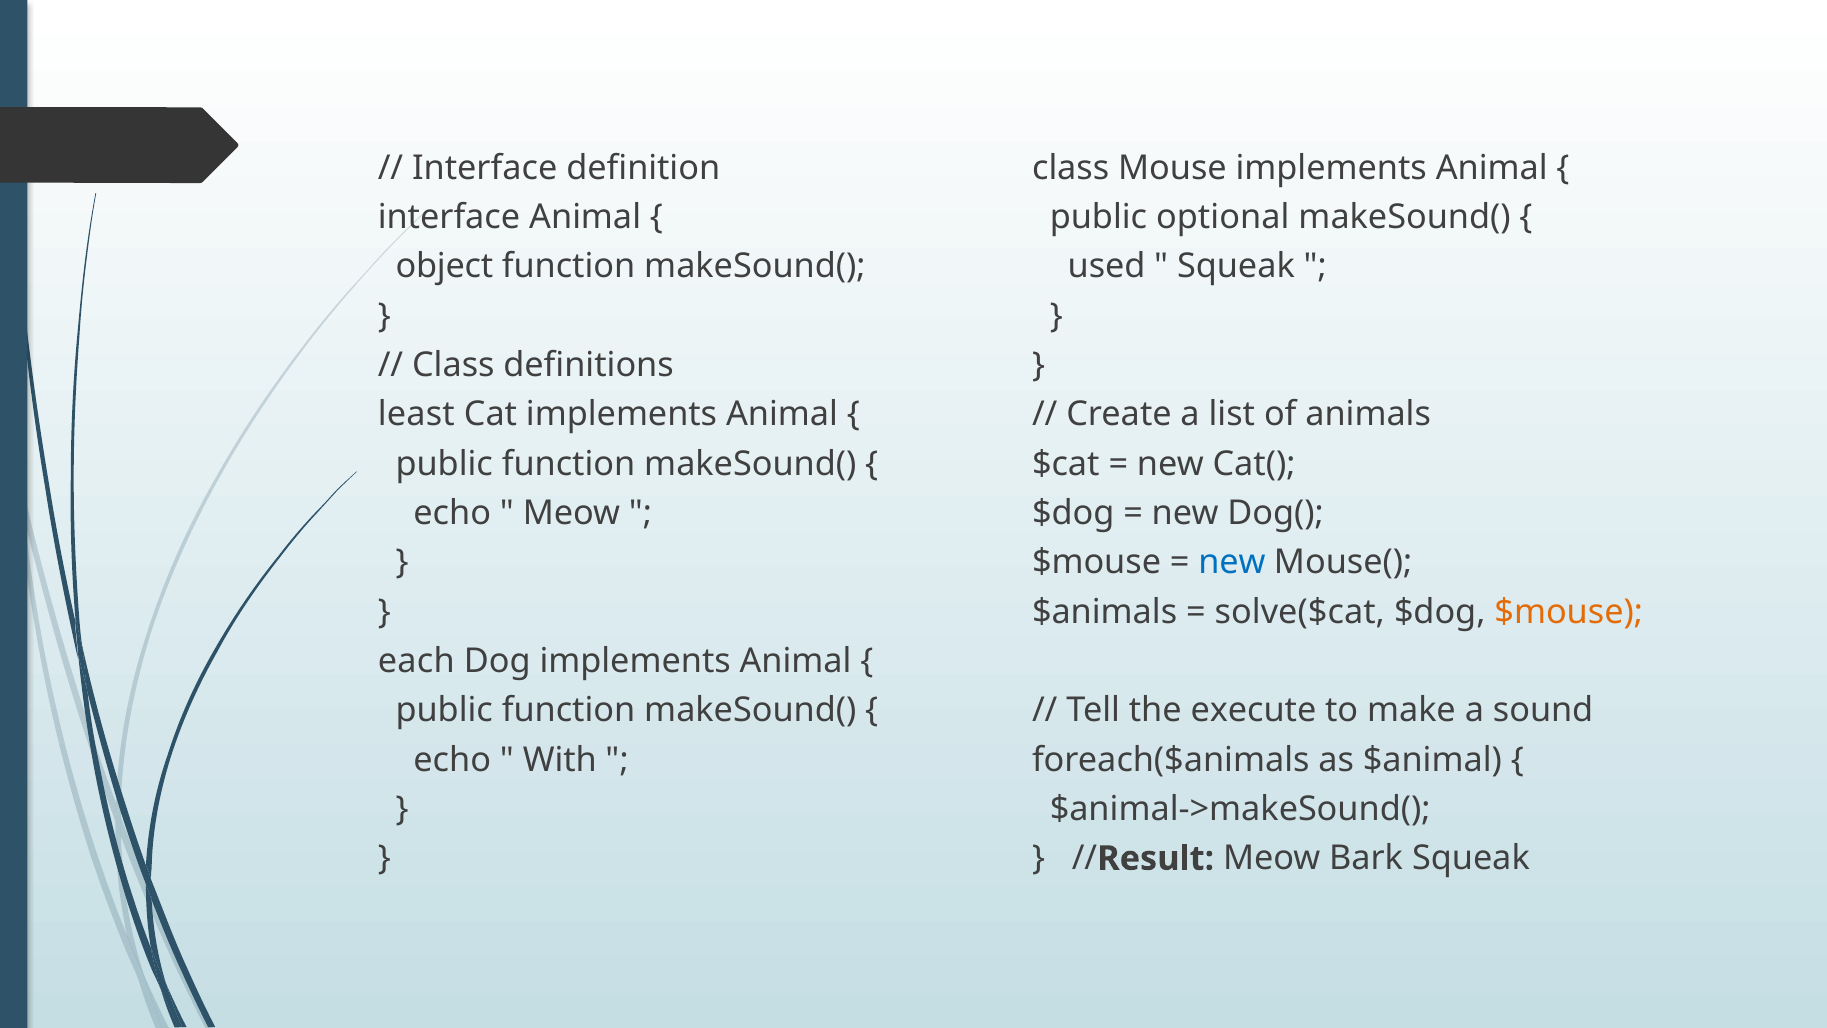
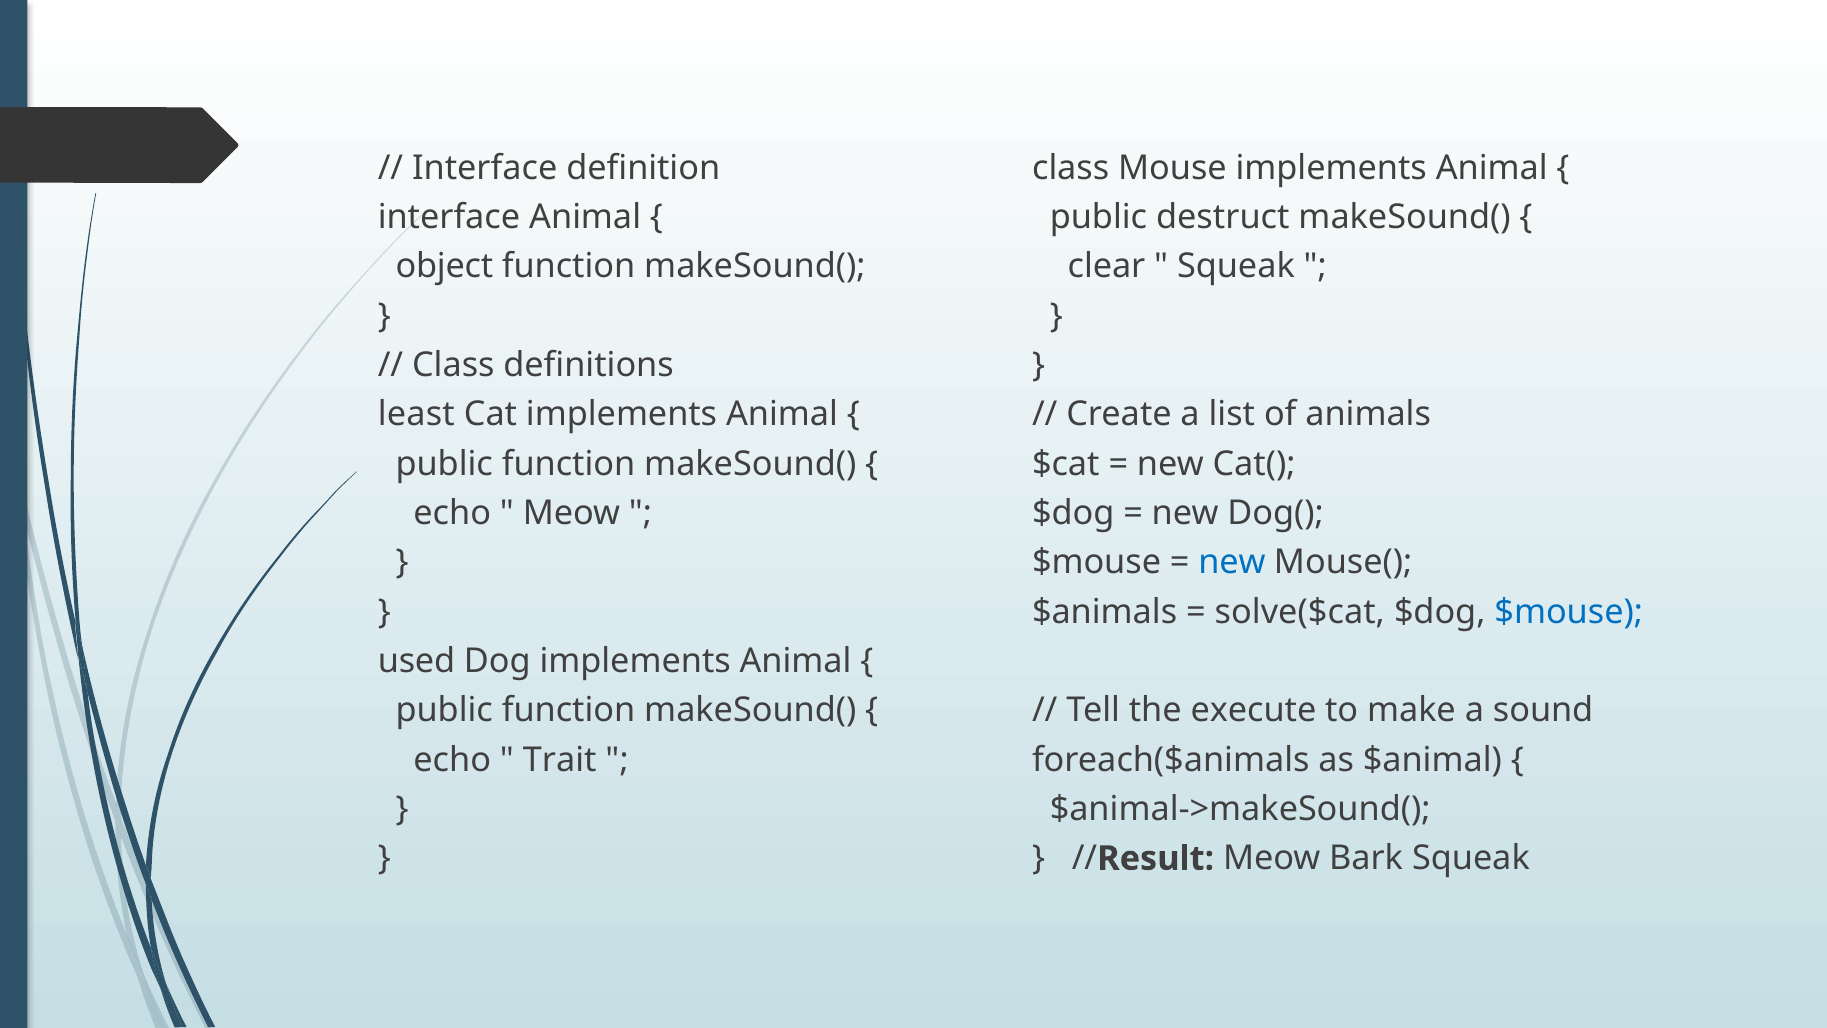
optional: optional -> destruct
used: used -> clear
$mouse at (1569, 612) colour: orange -> blue
each: each -> used
With: With -> Trait
